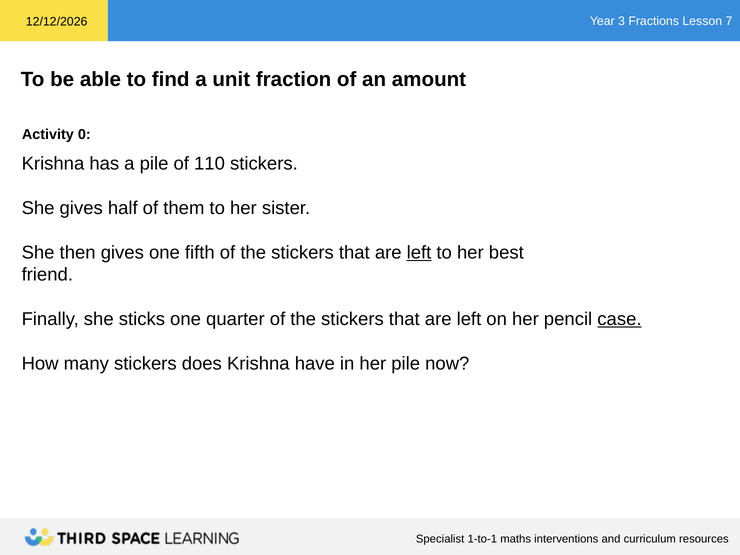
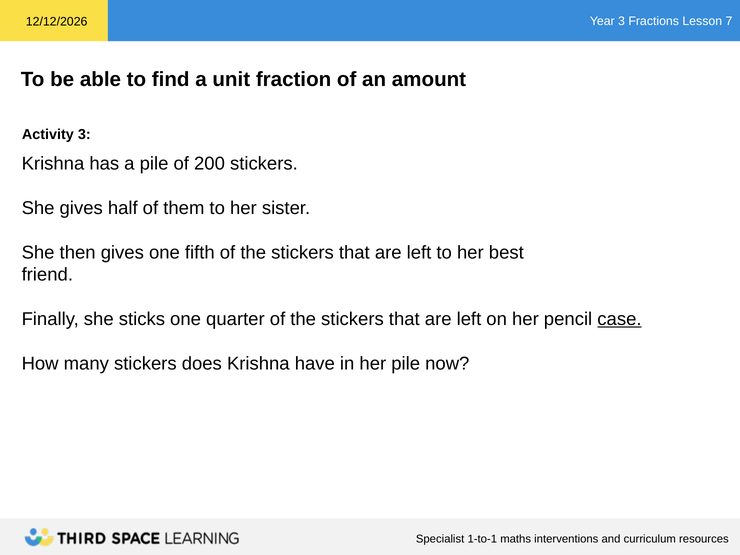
Activity 0: 0 -> 3
110: 110 -> 200
left at (419, 252) underline: present -> none
